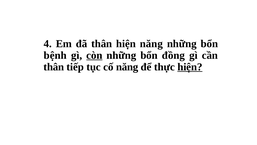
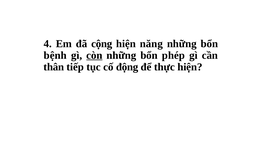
đã thân: thân -> cộng
đồng: đồng -> phép
cố năng: năng -> động
hiện at (190, 67) underline: present -> none
